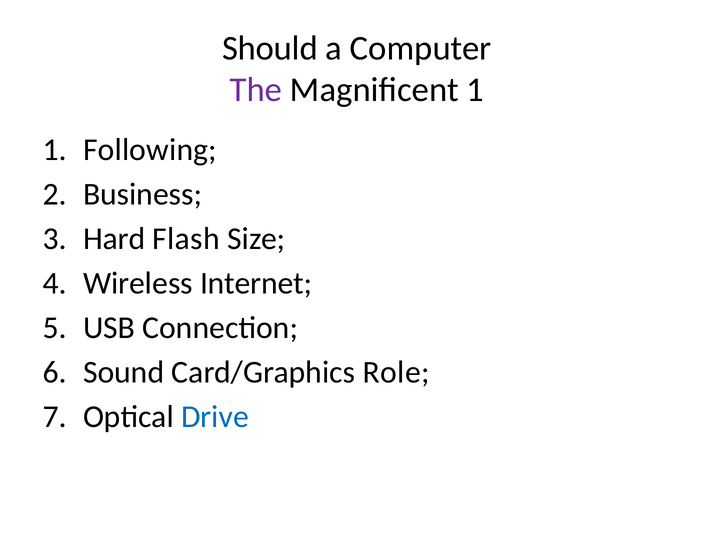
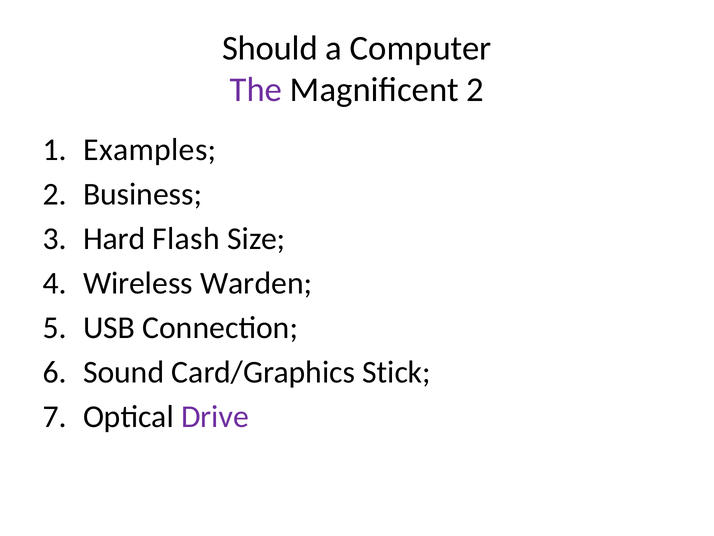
Magnificent 1: 1 -> 2
Following: Following -> Examples
Internet: Internet -> Warden
Role: Role -> Stick
Drive colour: blue -> purple
